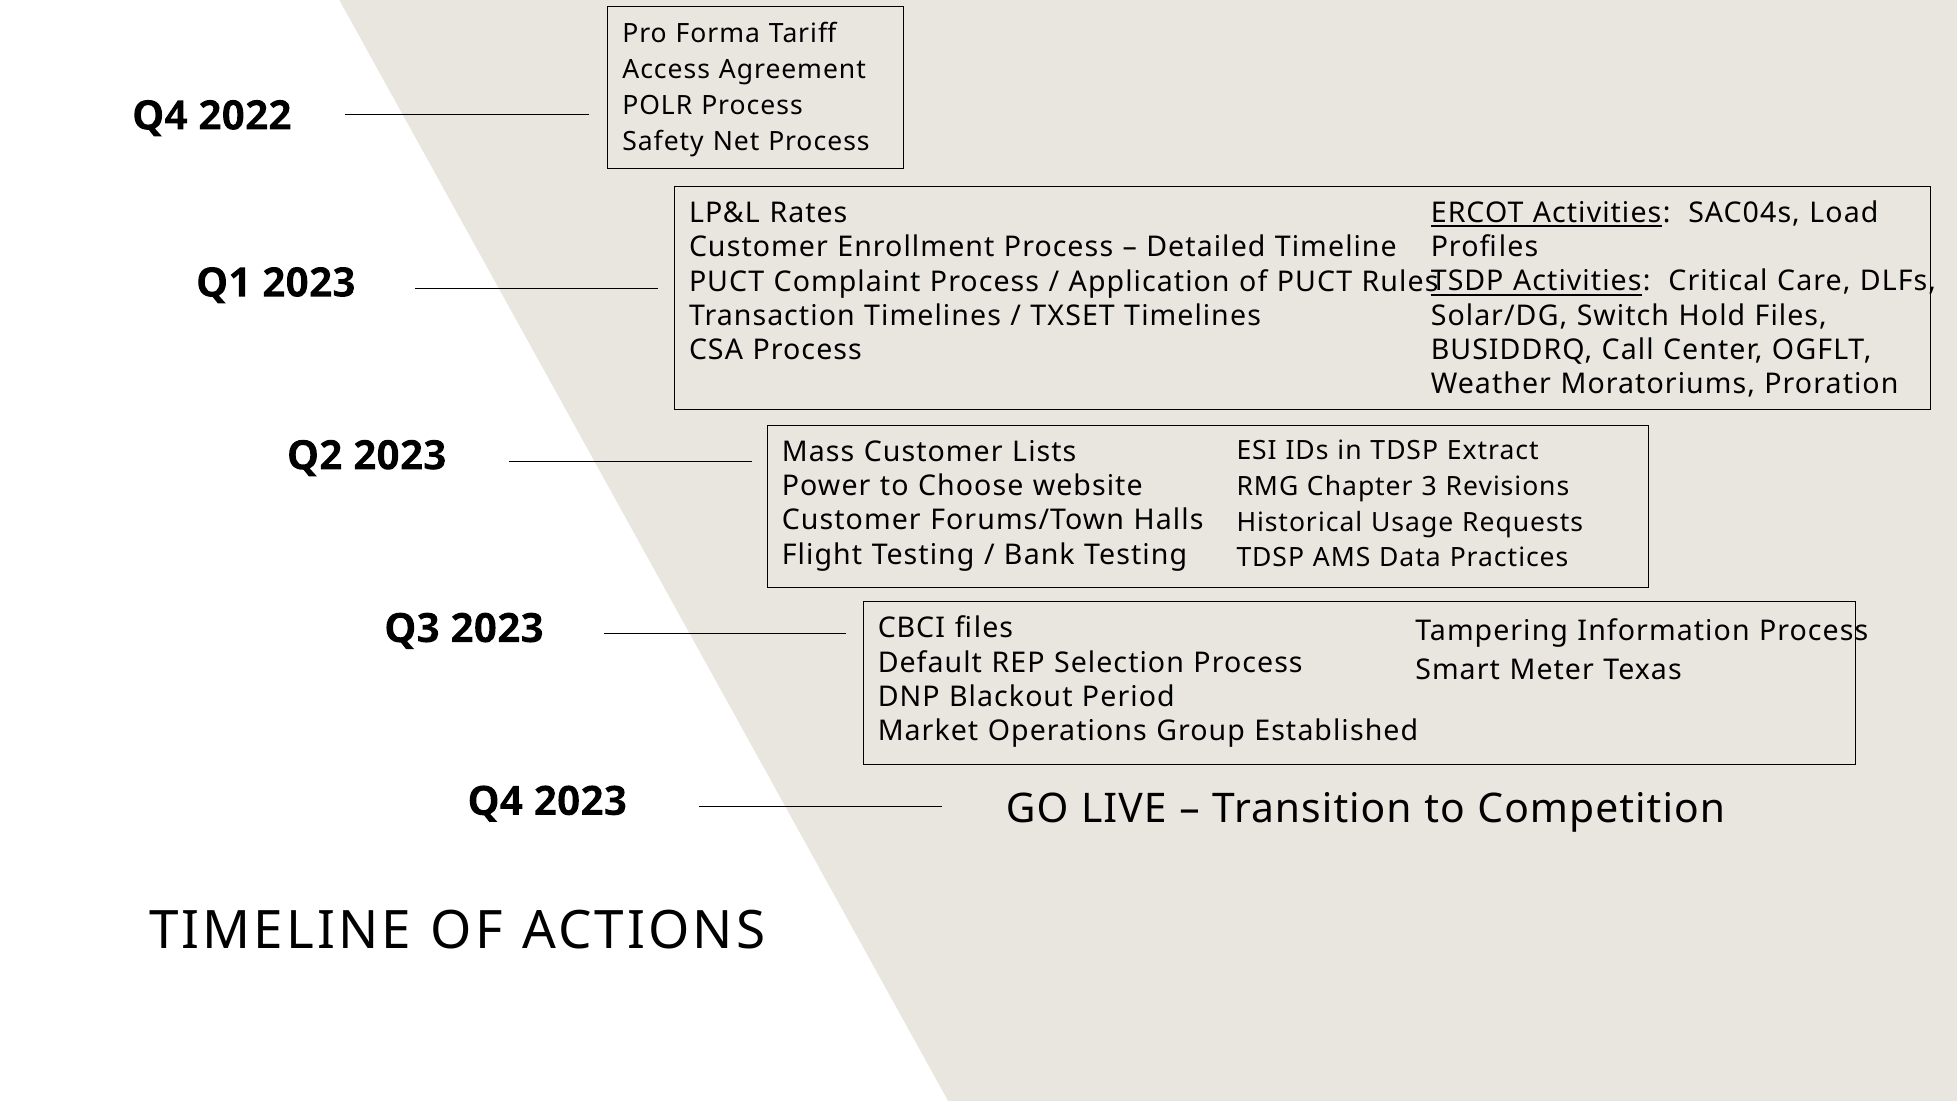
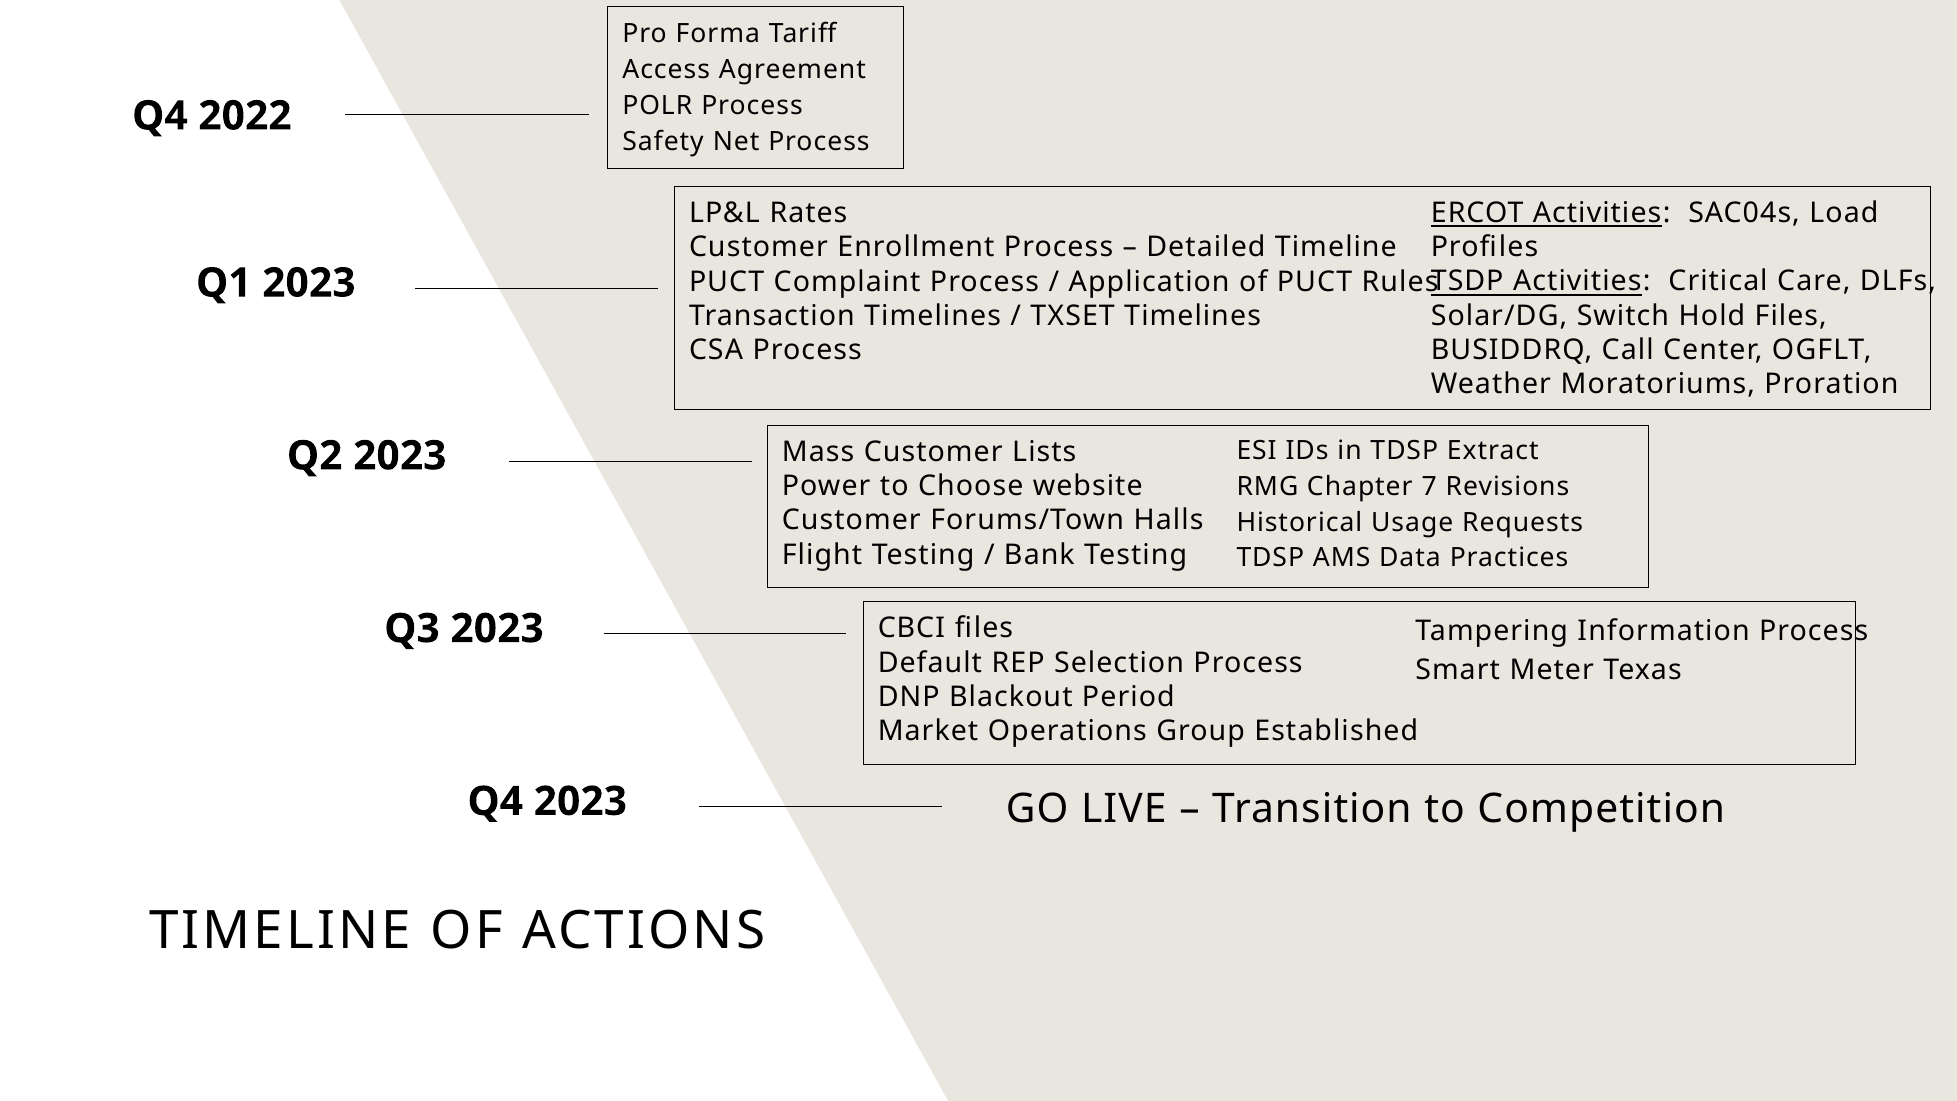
3: 3 -> 7
